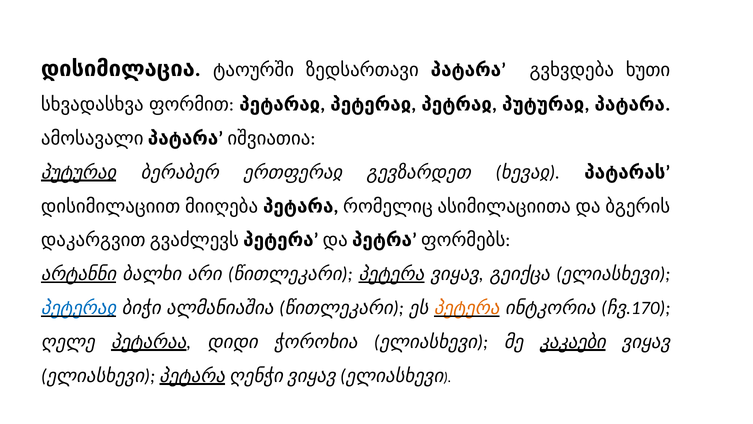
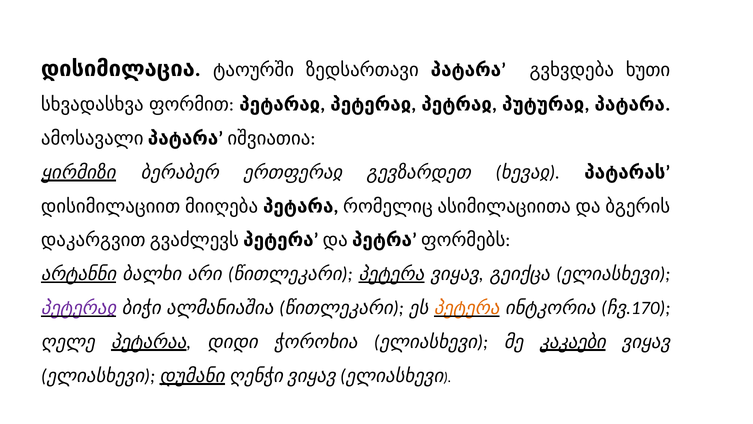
პუტურაჲ at (79, 172): პუტურაჲ -> ყირმიზი
პეტერაჲ at (79, 308) colour: blue -> purple
ელიასხევი პეტარა: პეტარა -> დუმანი
